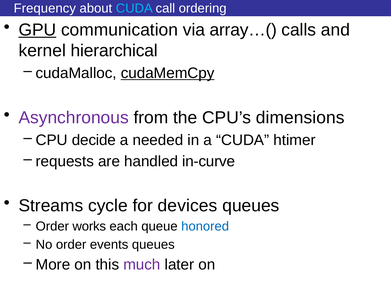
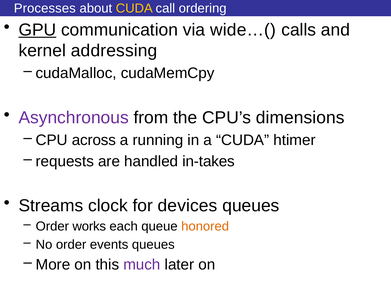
Frequency: Frequency -> Processes
CUDA at (134, 8) colour: light blue -> yellow
array…(: array…( -> wide…(
hierarchical: hierarchical -> addressing
cudaMemCpy underline: present -> none
decide: decide -> across
needed: needed -> running
in-curve: in-curve -> in-takes
cycle: cycle -> clock
honored colour: blue -> orange
